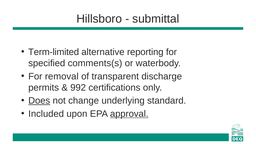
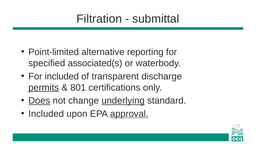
Hillsboro: Hillsboro -> Filtration
Term-limited: Term-limited -> Point-limited
comments(s: comments(s -> associated(s
For removal: removal -> included
permits underline: none -> present
992: 992 -> 801
underlying underline: none -> present
